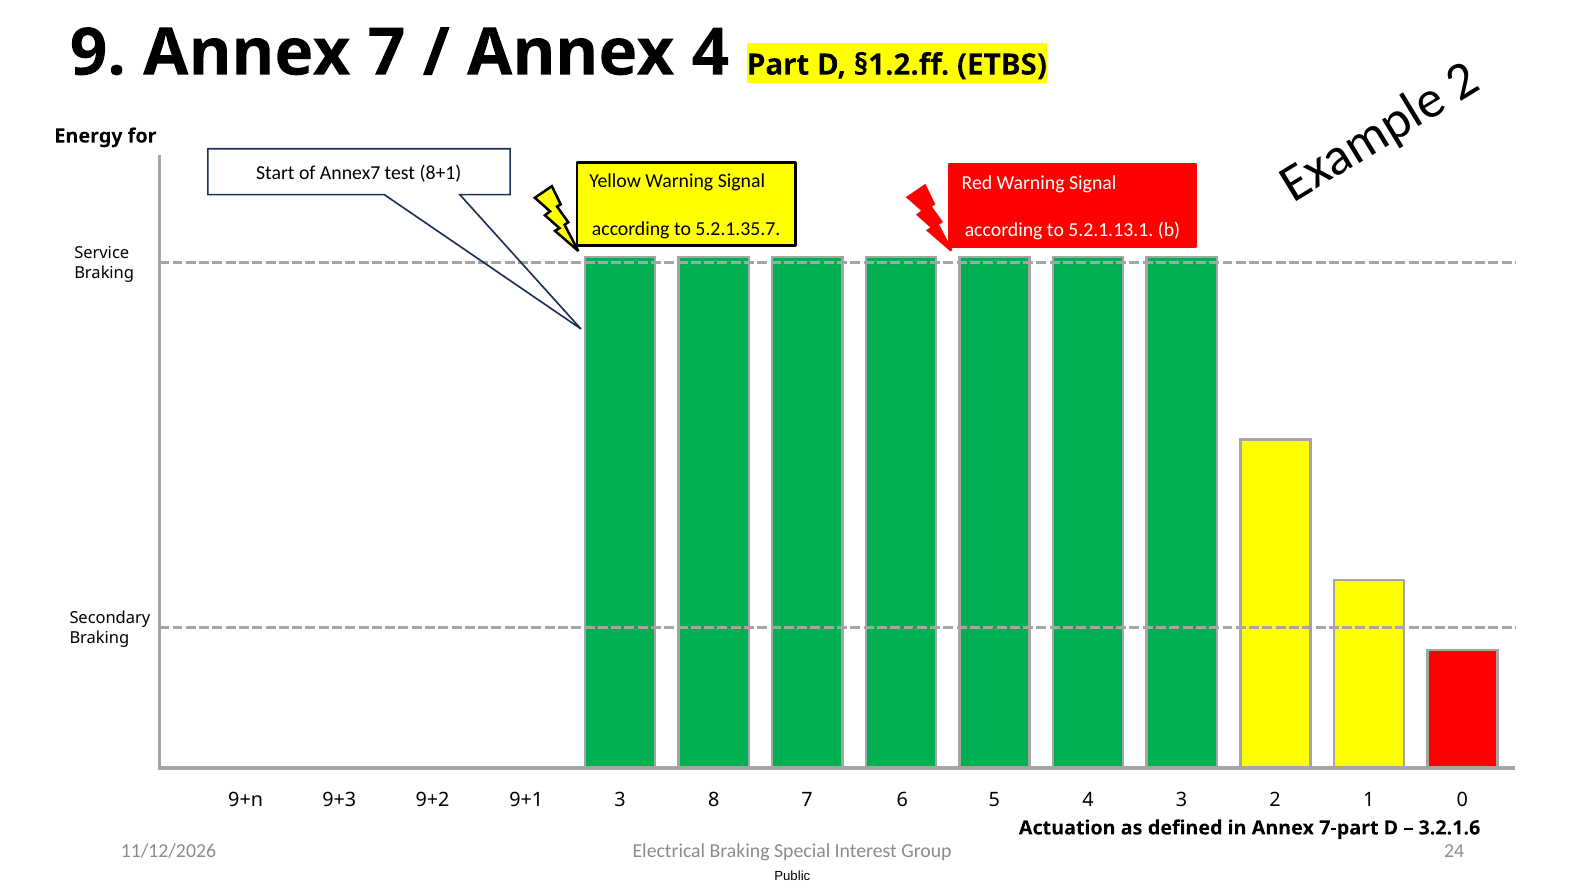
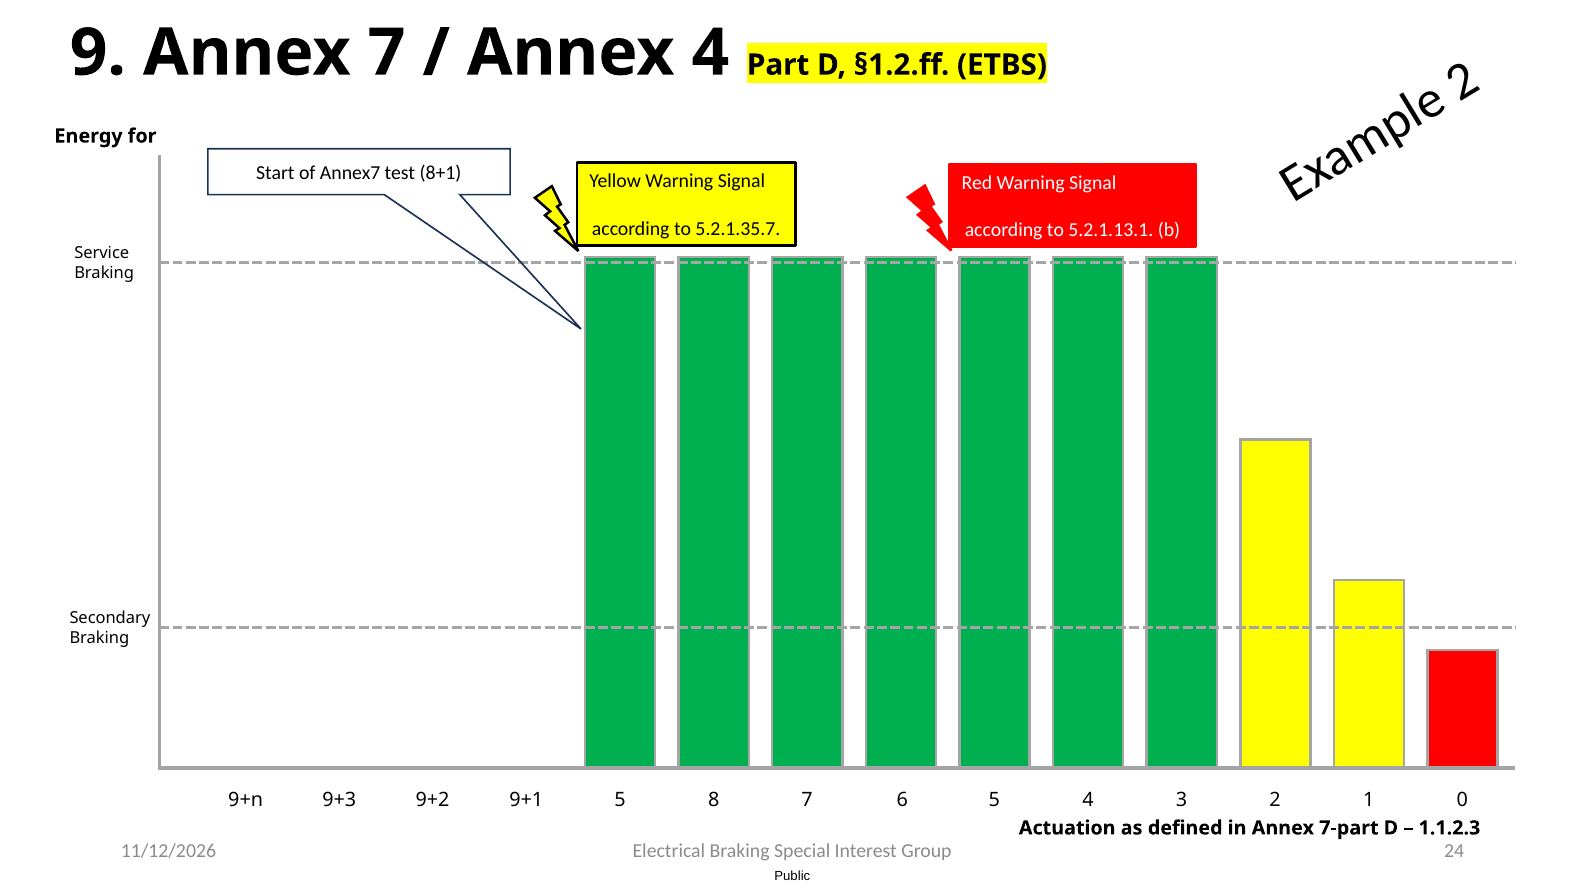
9+2 3: 3 -> 5
3.2.1.6: 3.2.1.6 -> 1.1.2.3
